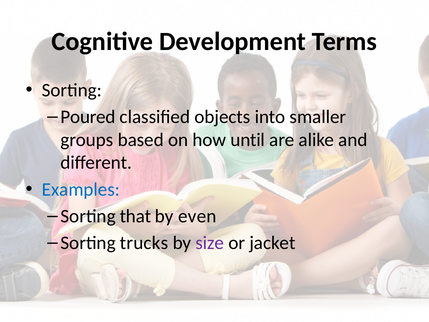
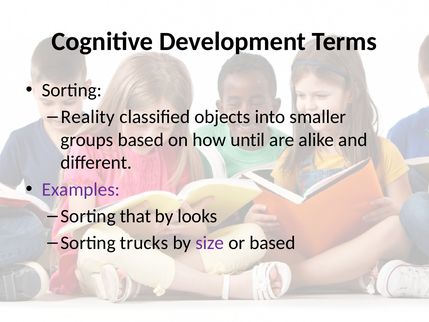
Poured: Poured -> Reality
Examples colour: blue -> purple
even: even -> looks
or jacket: jacket -> based
